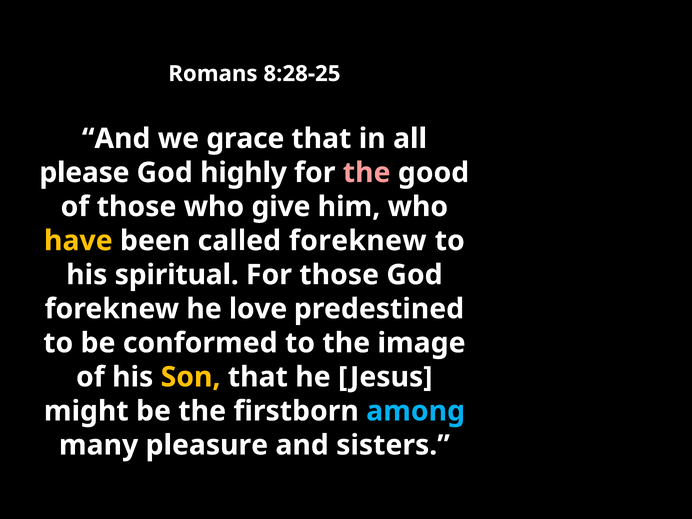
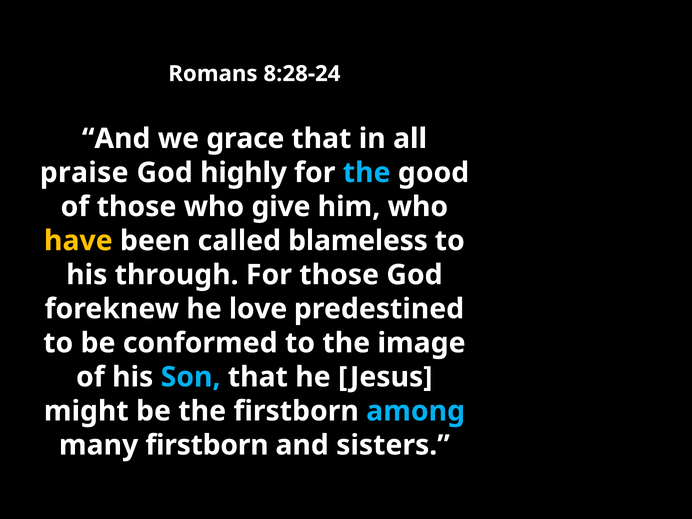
8:28-25: 8:28-25 -> 8:28-24
please: please -> praise
the at (367, 173) colour: pink -> light blue
called foreknew: foreknew -> blameless
spiritual: spiritual -> through
Son colour: yellow -> light blue
many pleasure: pleasure -> firstborn
